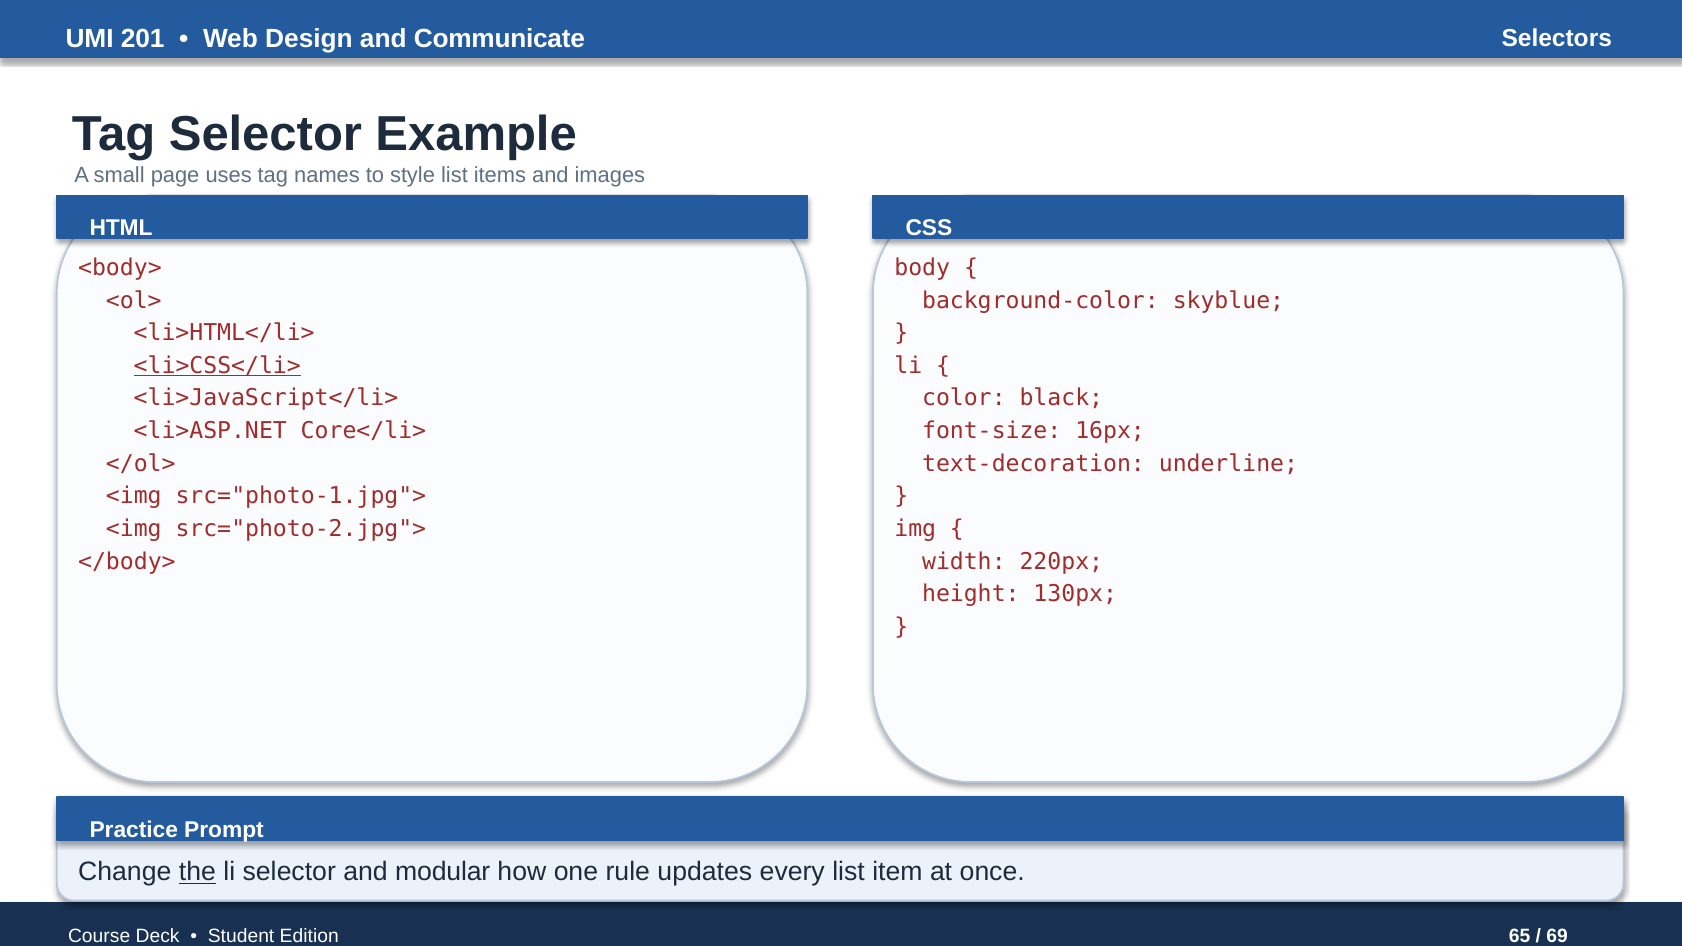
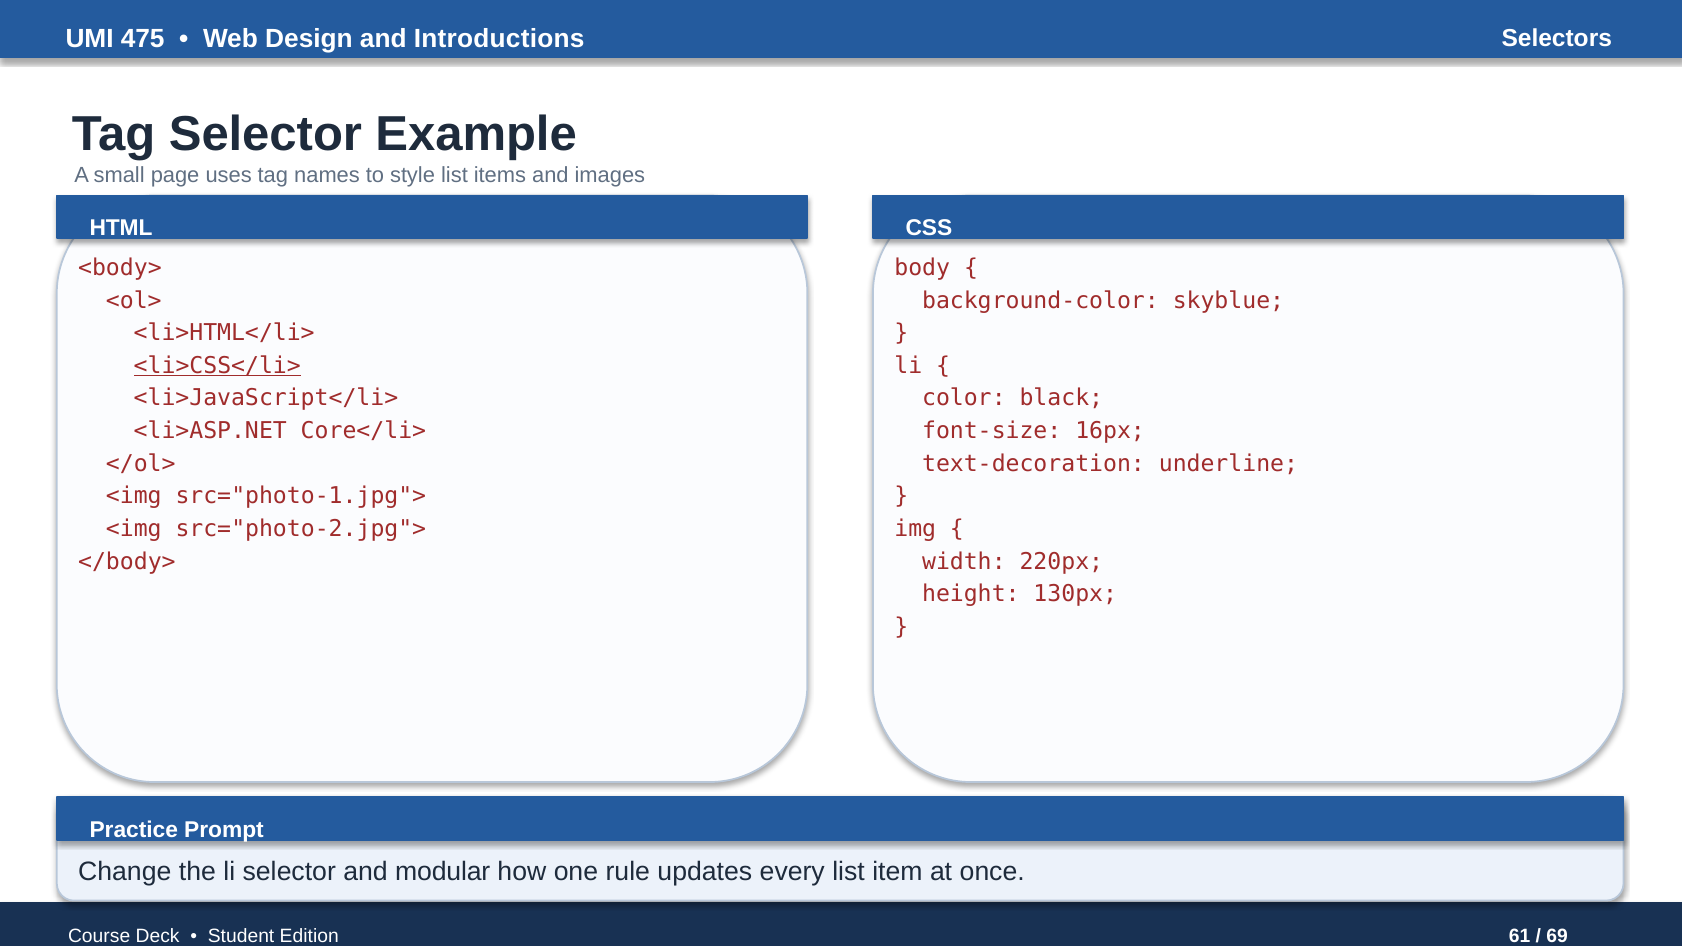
201: 201 -> 475
Communicate: Communicate -> Introductions
the underline: present -> none
65: 65 -> 61
